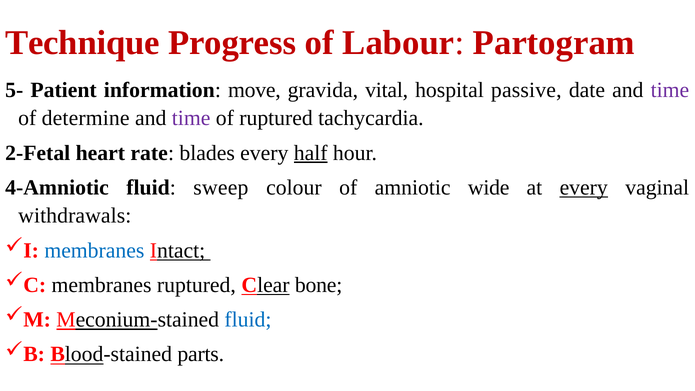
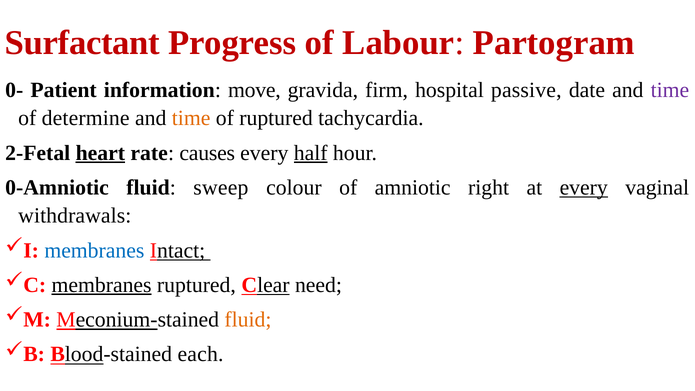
Technique: Technique -> Surfactant
5-: 5- -> 0-
vital: vital -> firm
time at (191, 118) colour: purple -> orange
heart underline: none -> present
blades: blades -> causes
4-Amniotic: 4-Amniotic -> 0-Amniotic
wide: wide -> right
membranes at (102, 285) underline: none -> present
bone: bone -> need
fluid at (248, 320) colour: blue -> orange
parts: parts -> each
